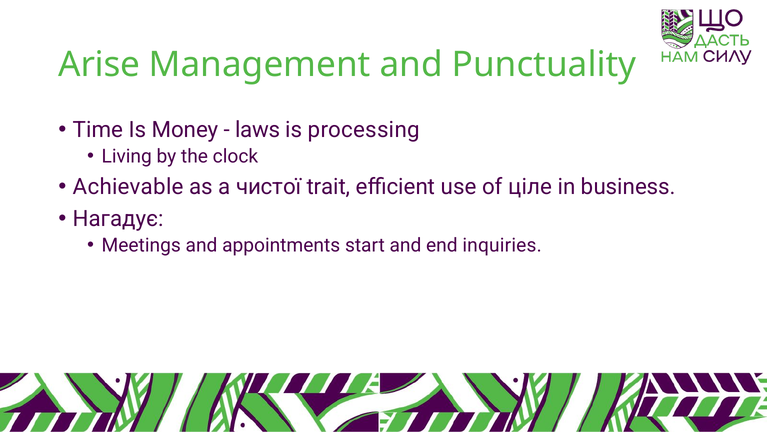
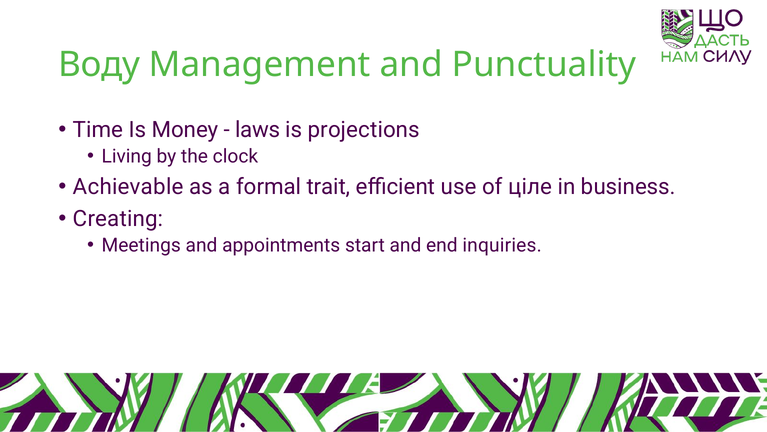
Arise: Arise -> Воду
processing: processing -> projections
чистої: чистої -> formal
Нагадує: Нагадує -> Creating
